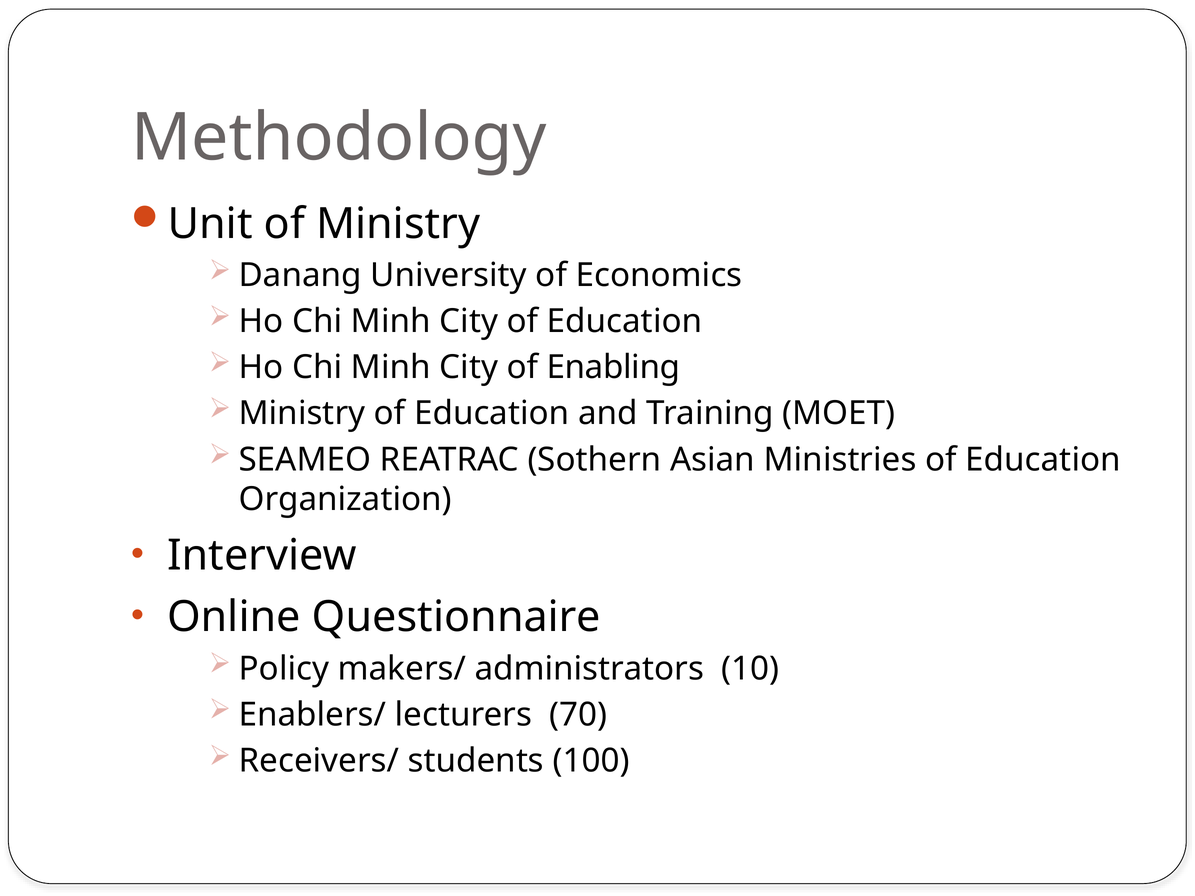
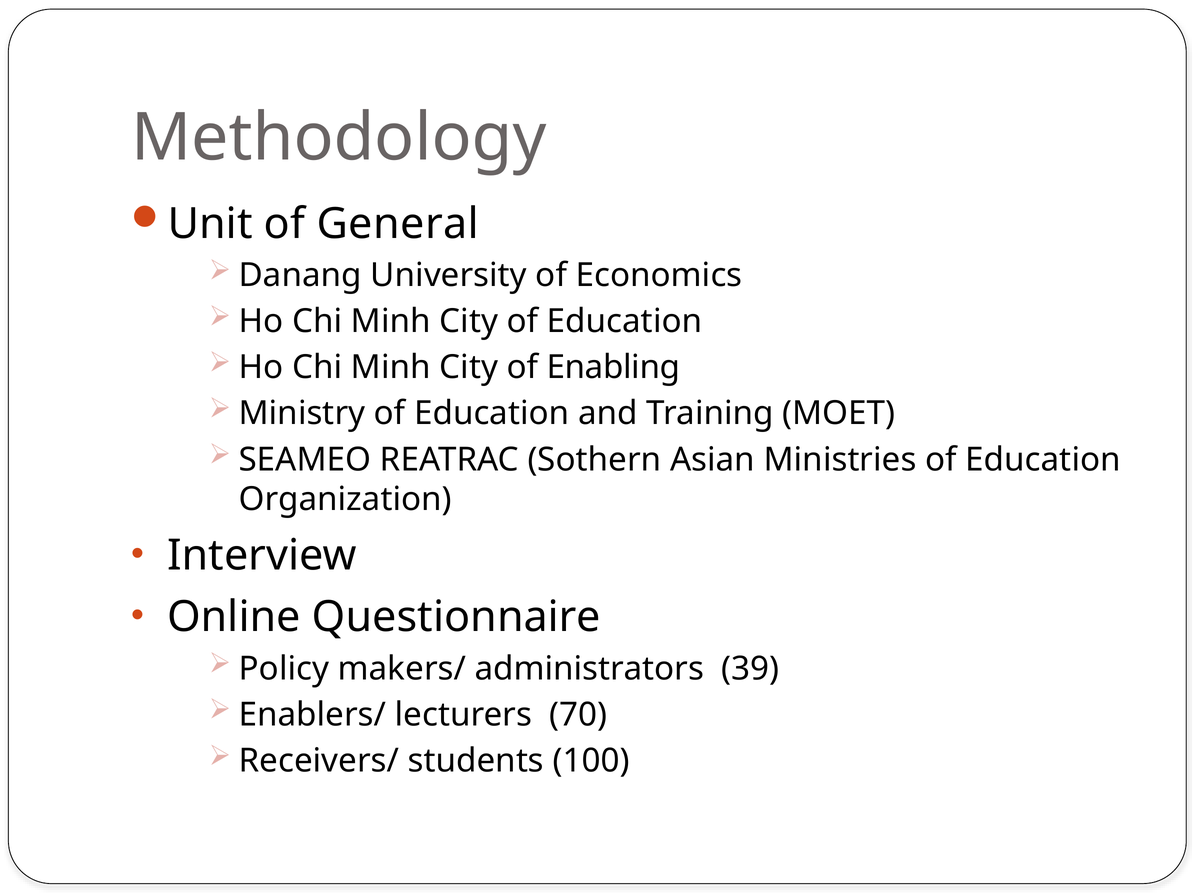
of Ministry: Ministry -> General
10: 10 -> 39
